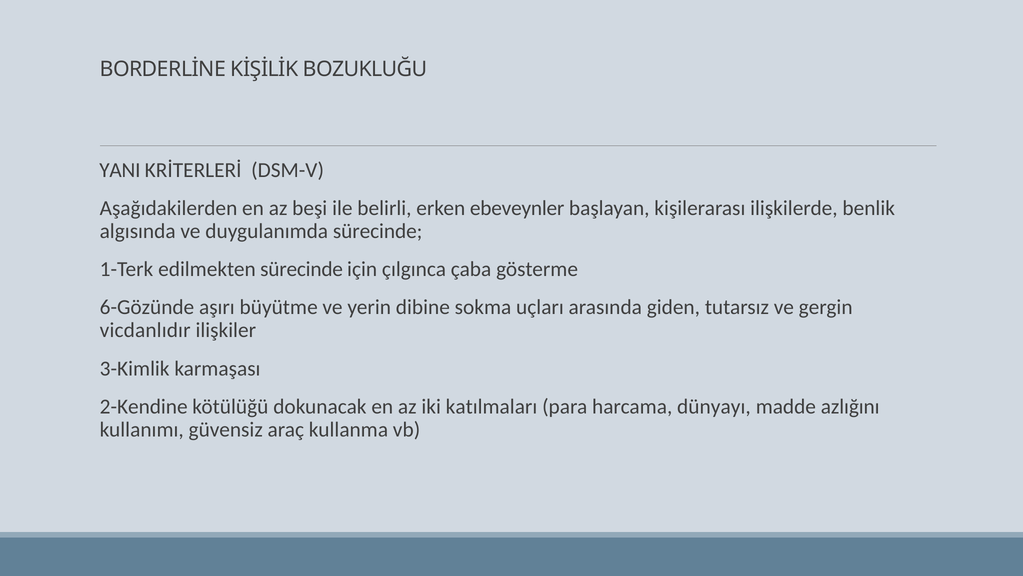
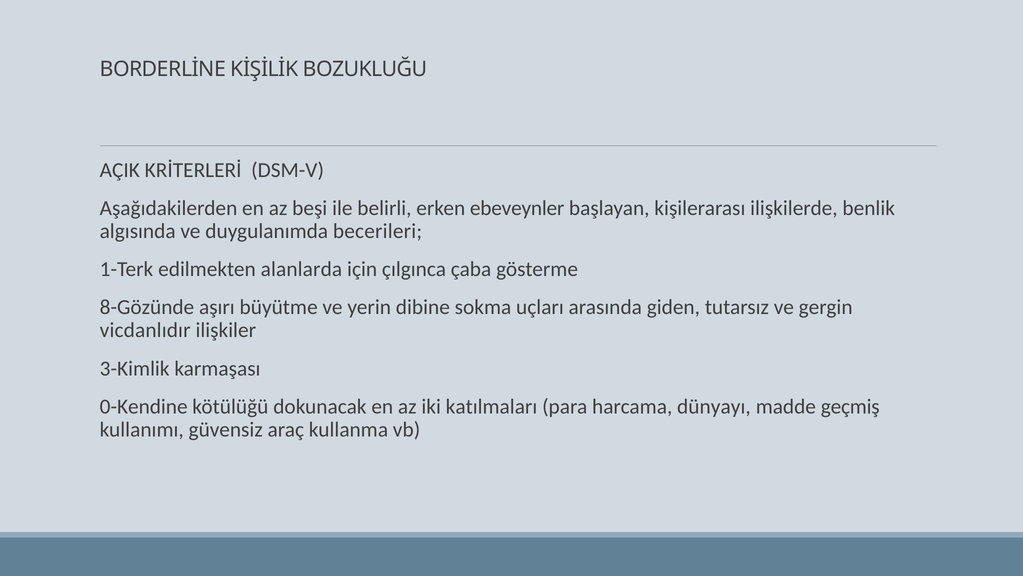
YANI: YANI -> AÇIK
duygulanımda sürecinde: sürecinde -> becerileri
edilmekten sürecinde: sürecinde -> alanlarda
6-Gözünde: 6-Gözünde -> 8-Gözünde
2-Kendine: 2-Kendine -> 0-Kendine
azlığını: azlığını -> geçmiş
